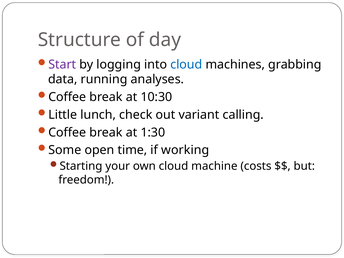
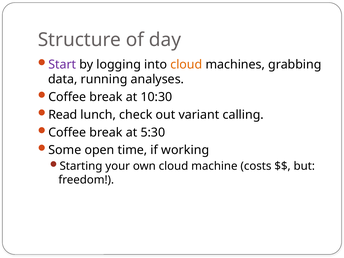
cloud at (186, 64) colour: blue -> orange
Little: Little -> Read
1:30: 1:30 -> 5:30
